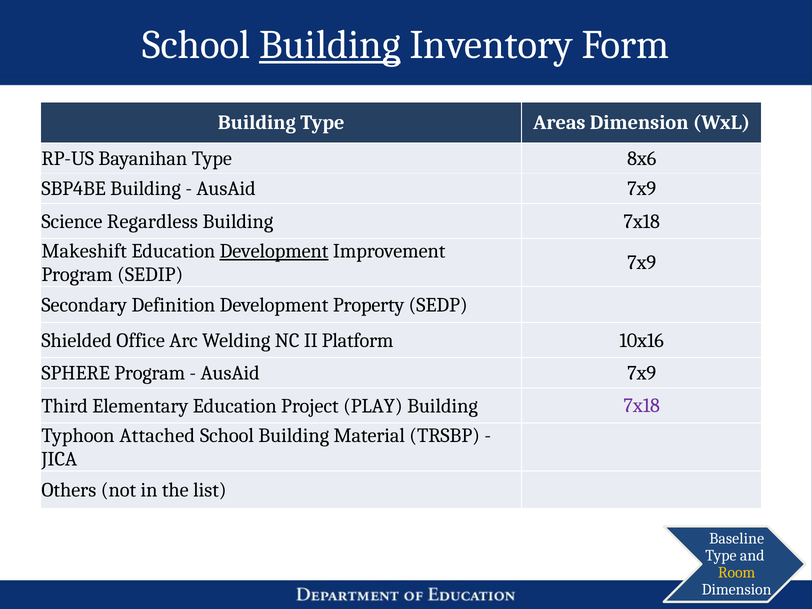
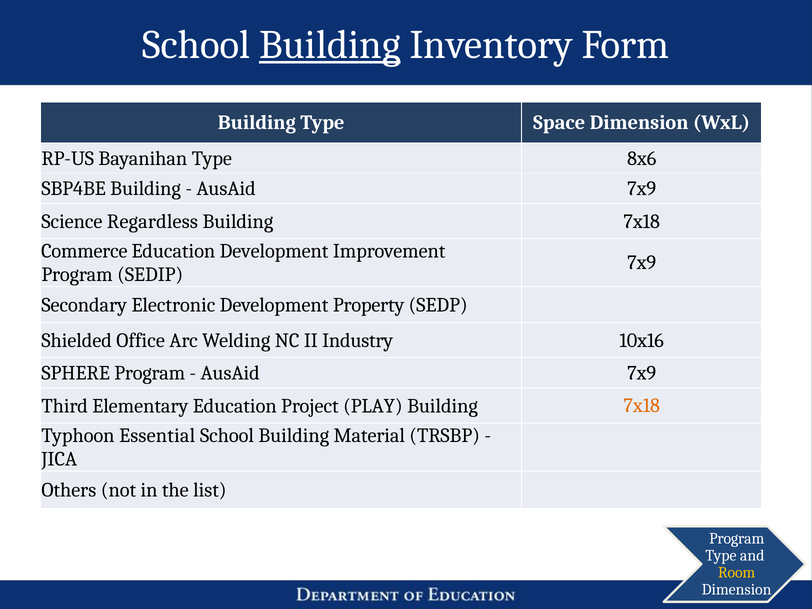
Areas: Areas -> Space
Makeshift: Makeshift -> Commerce
Development at (274, 251) underline: present -> none
Definition: Definition -> Electronic
Platform: Platform -> Industry
7x18 at (642, 406) colour: purple -> orange
Attached: Attached -> Essential
Baseline at (737, 538): Baseline -> Program
